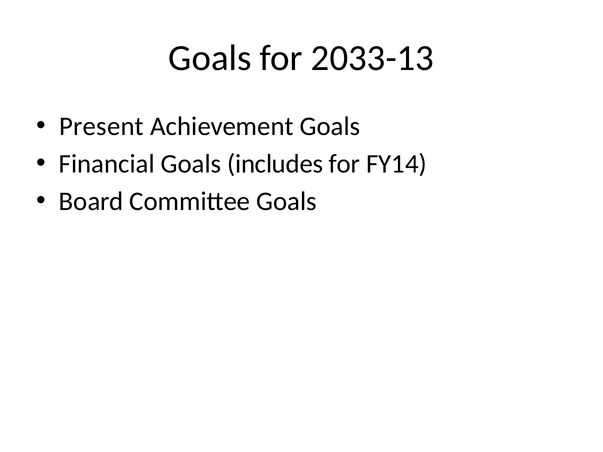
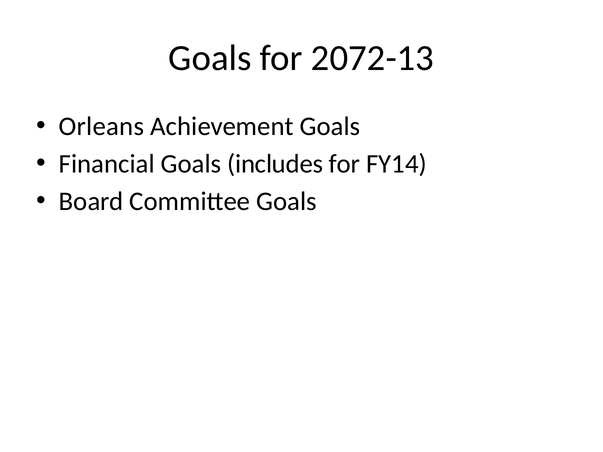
2033-13: 2033-13 -> 2072-13
Present: Present -> Orleans
